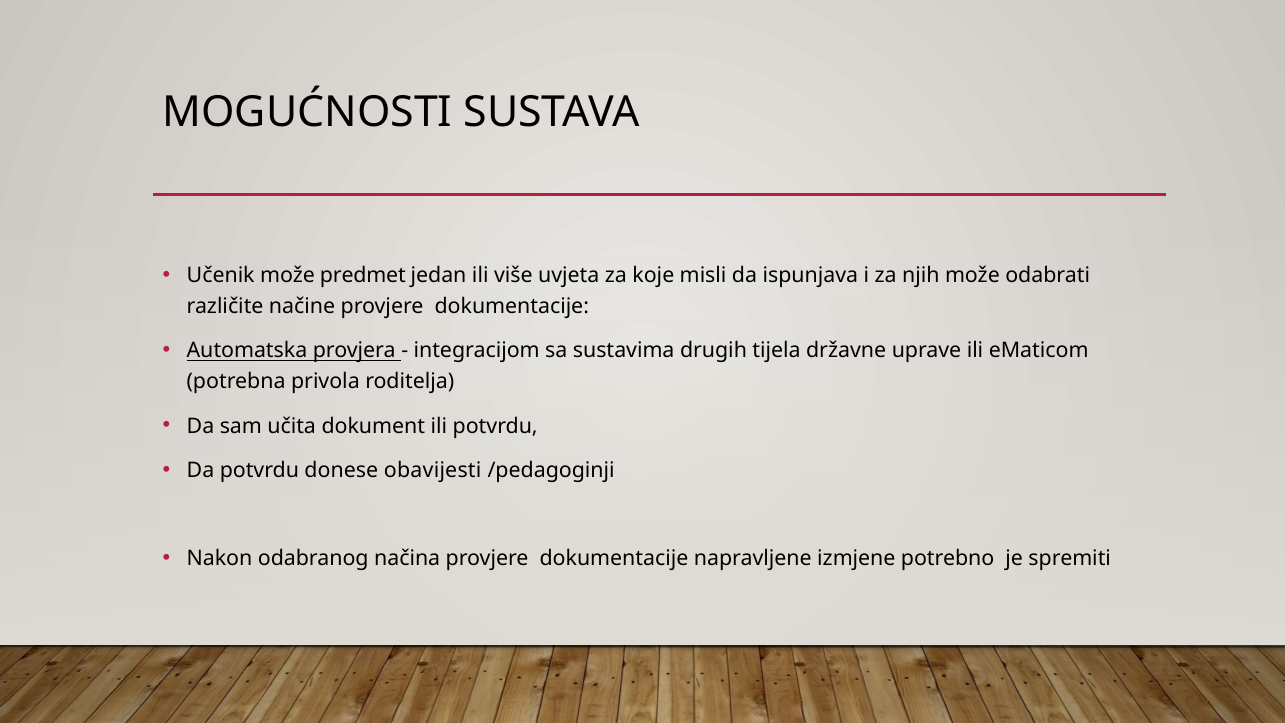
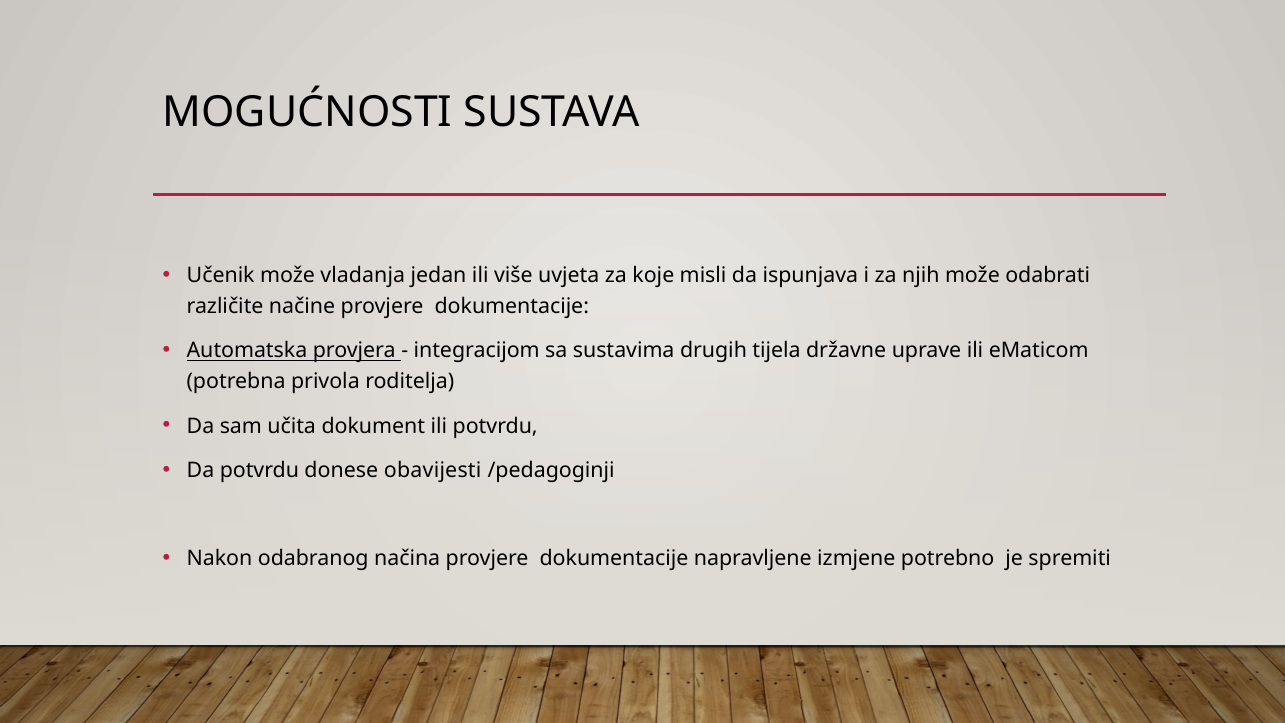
predmet: predmet -> vladanja
